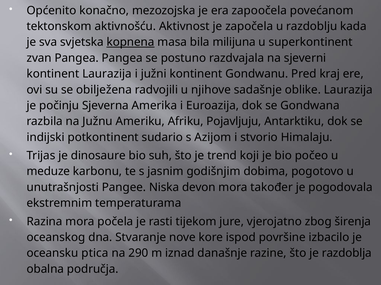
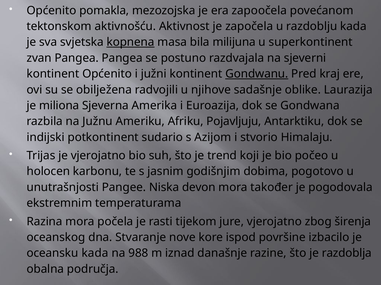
konačno: konačno -> pomakla
kontinent Laurazija: Laurazija -> Općenito
Gondwanu underline: none -> present
počinju: počinju -> miliona
je dinosaure: dinosaure -> vjerojatno
meduze: meduze -> holocen
oceansku ptica: ptica -> kada
290: 290 -> 988
